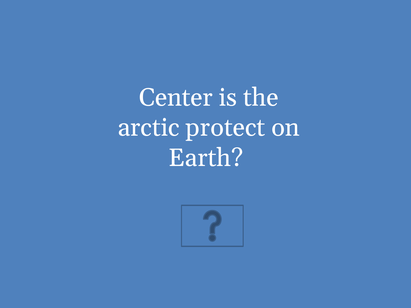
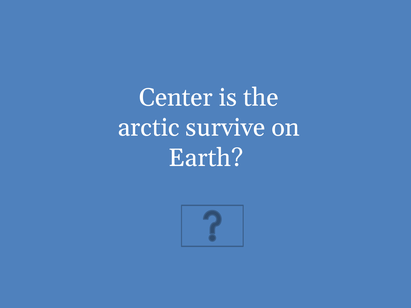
protect: protect -> survive
